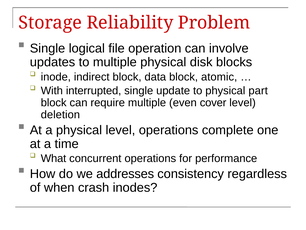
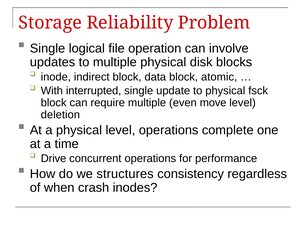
part: part -> fsck
cover: cover -> move
What: What -> Drive
addresses: addresses -> structures
